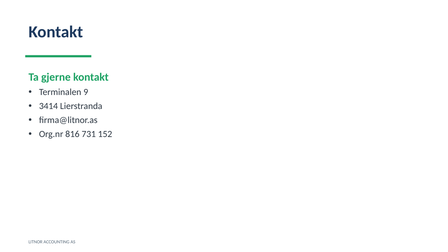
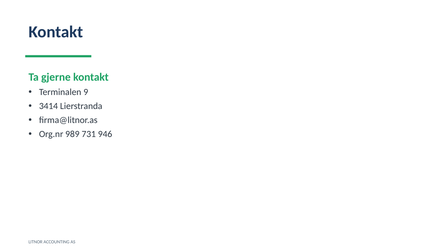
816: 816 -> 989
152: 152 -> 946
